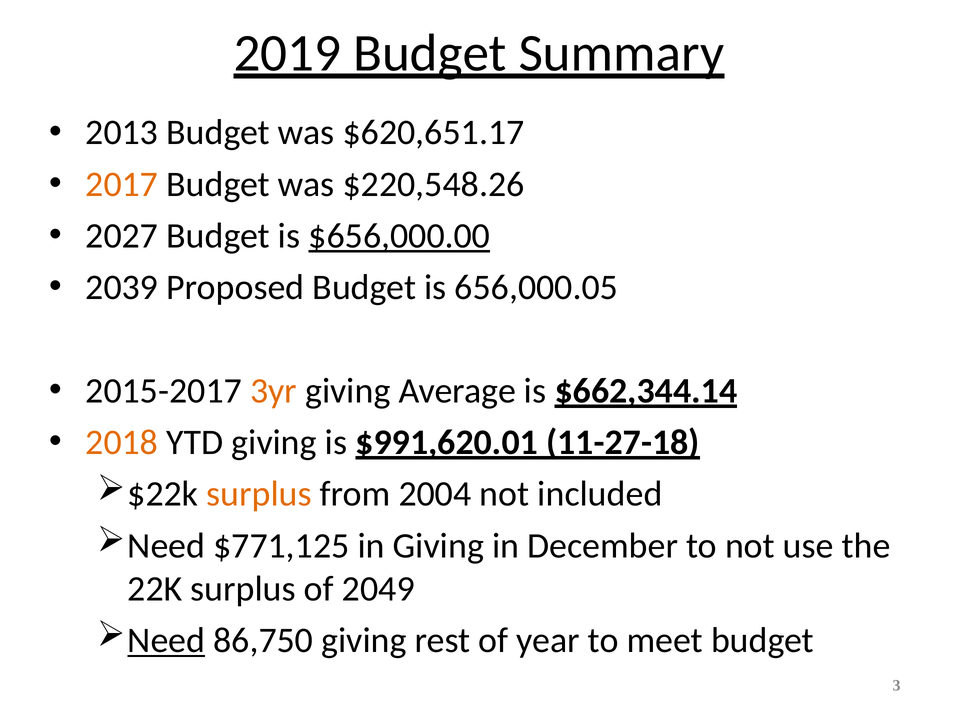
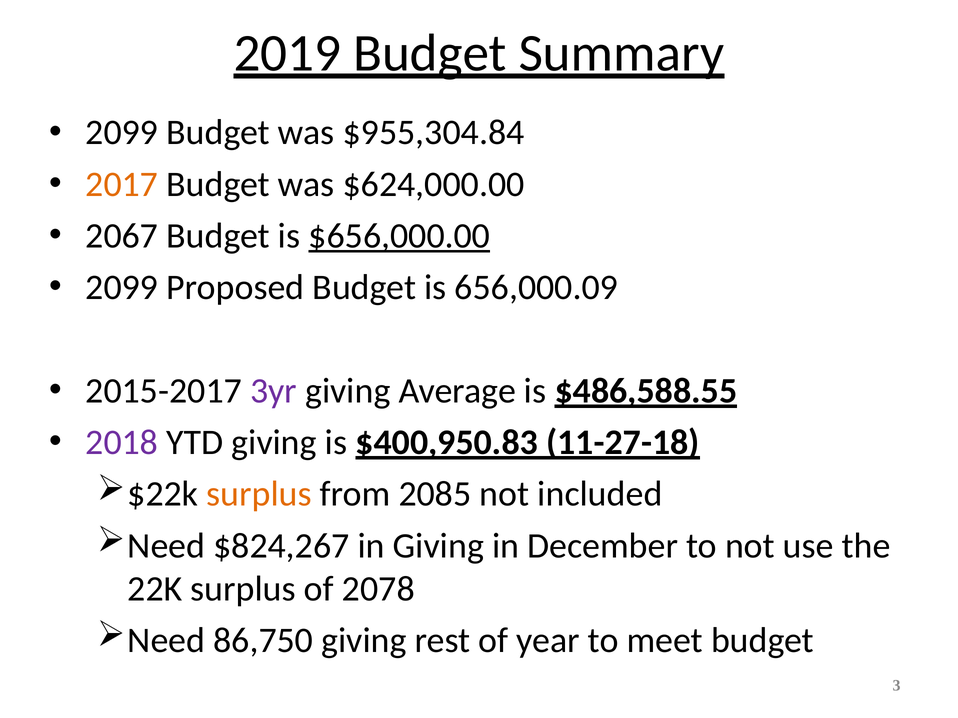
2013 at (122, 133): 2013 -> 2099
$620,651.17: $620,651.17 -> $955,304.84
$220,548.26: $220,548.26 -> $624,000.00
2027: 2027 -> 2067
2039 at (122, 288): 2039 -> 2099
656,000.05: 656,000.05 -> 656,000.09
3yr colour: orange -> purple
$662,344.14: $662,344.14 -> $486,588.55
2018 colour: orange -> purple
$991,620.01: $991,620.01 -> $400,950.83
2004: 2004 -> 2085
$771,125: $771,125 -> $824,267
2049: 2049 -> 2078
Need at (166, 641) underline: present -> none
